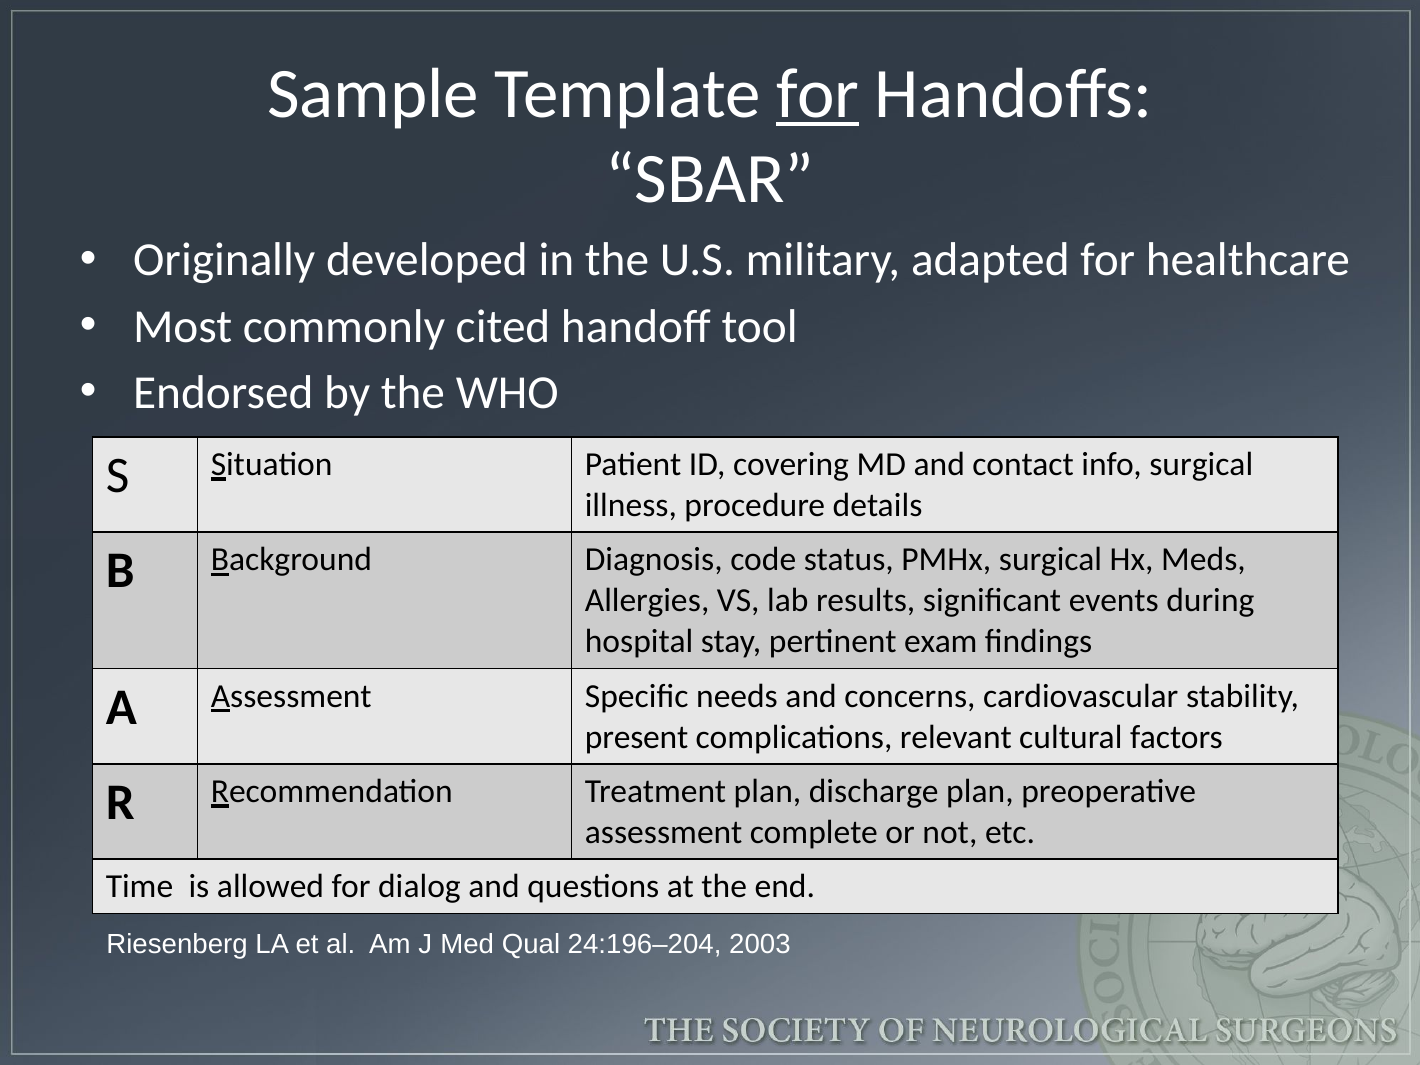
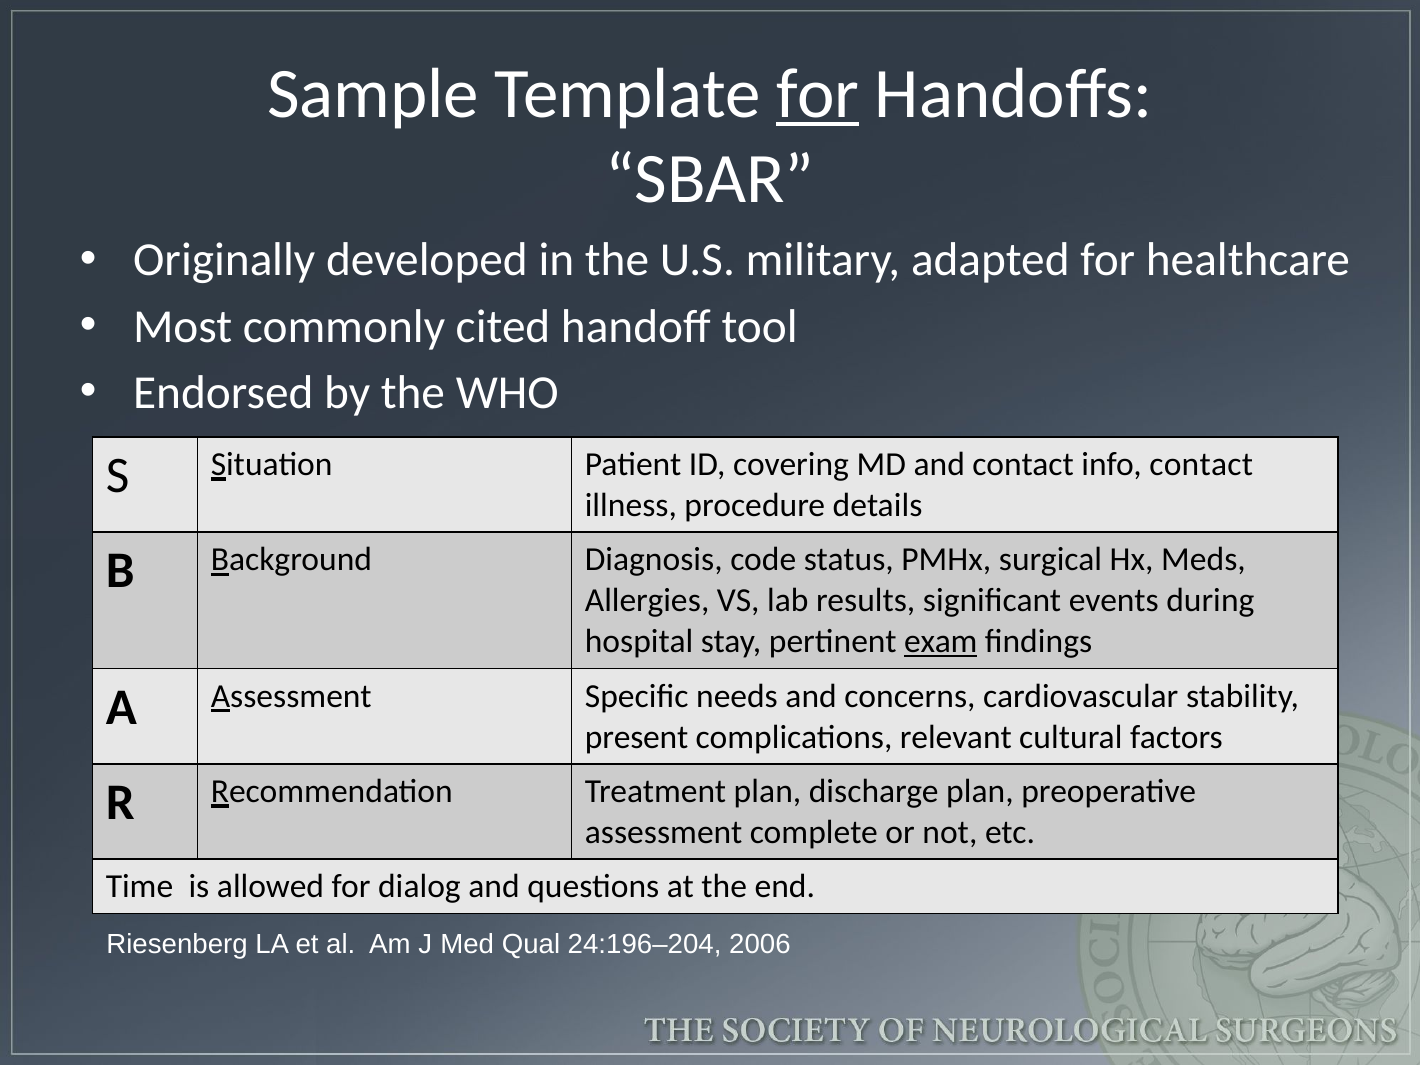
info surgical: surgical -> contact
exam underline: none -> present
2003: 2003 -> 2006
